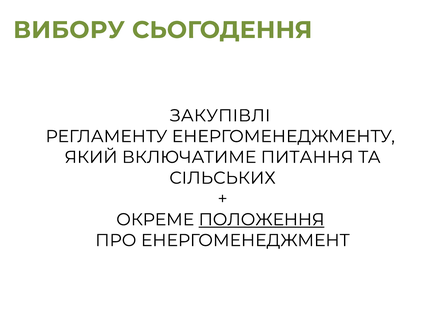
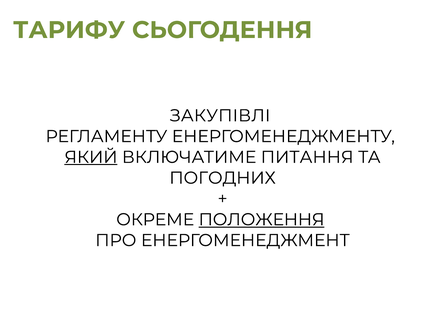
ВИБОРУ: ВИБОРУ -> ТАРИФУ
ЯКИЙ underline: none -> present
СІЛЬСЬКИХ: СІЛЬСЬКИХ -> ПОГОДНИХ
